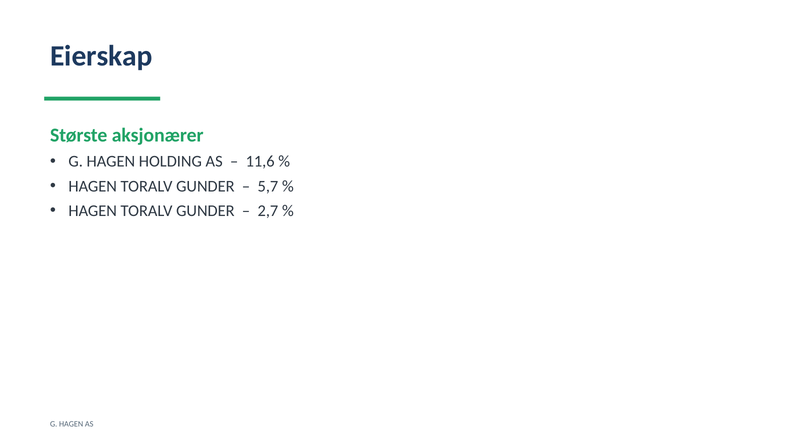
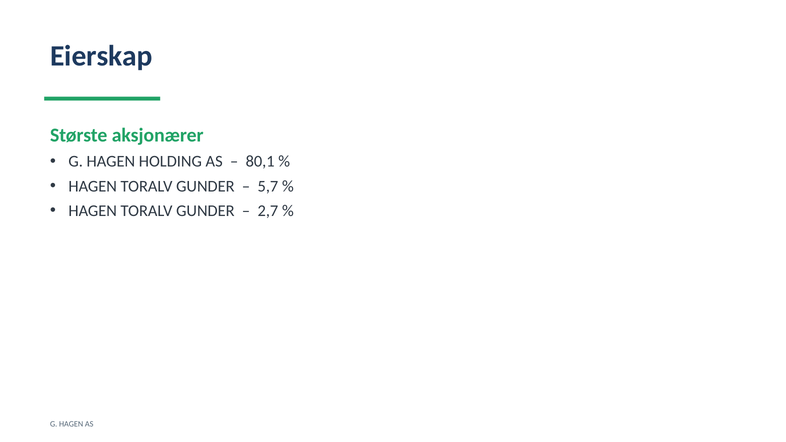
11,6: 11,6 -> 80,1
